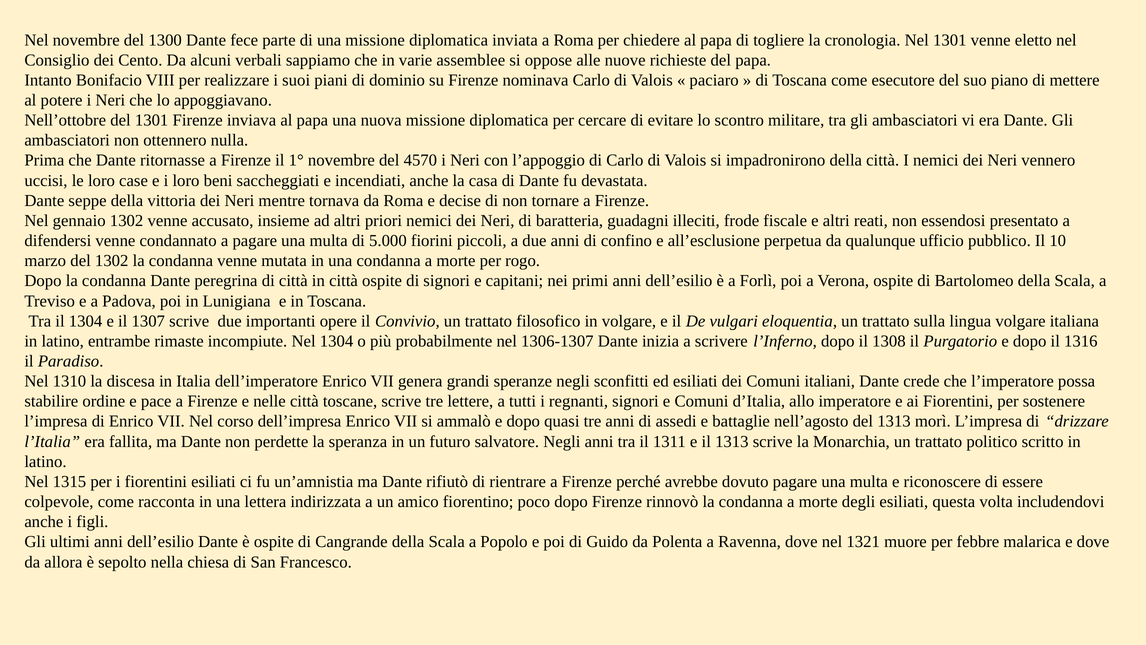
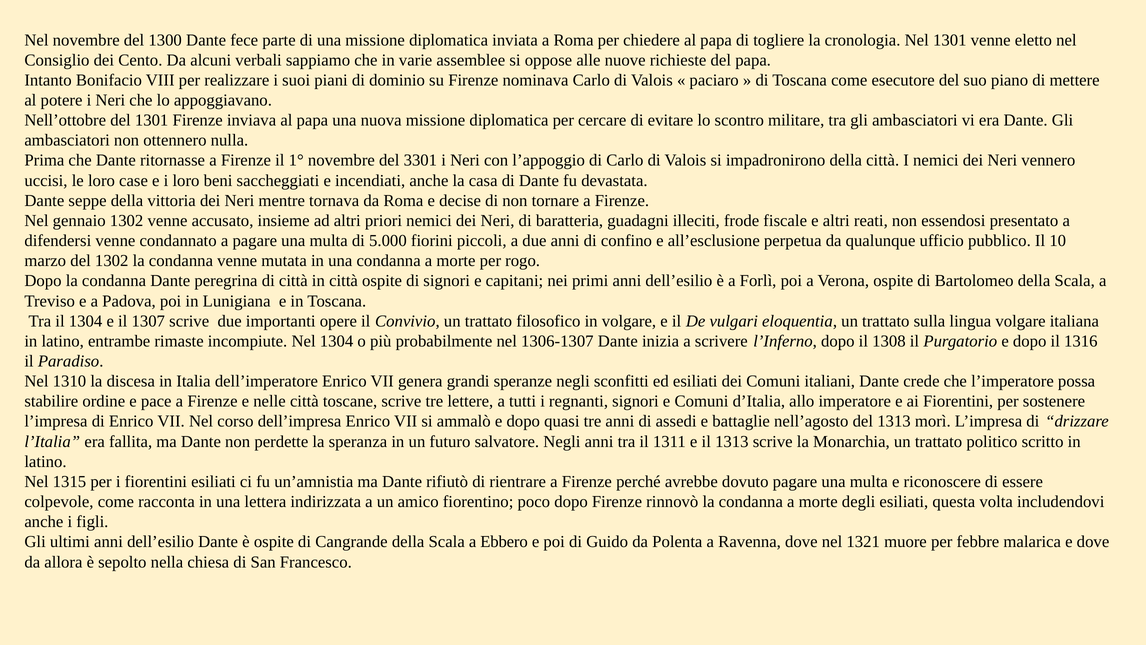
4570: 4570 -> 3301
Popolo: Popolo -> Ebbero
